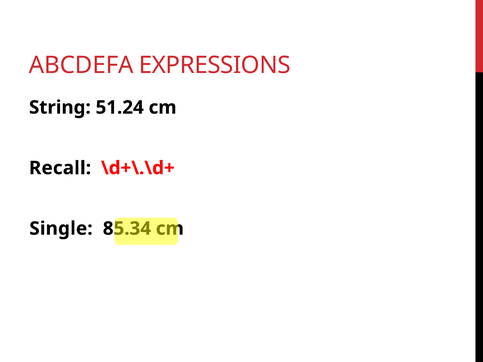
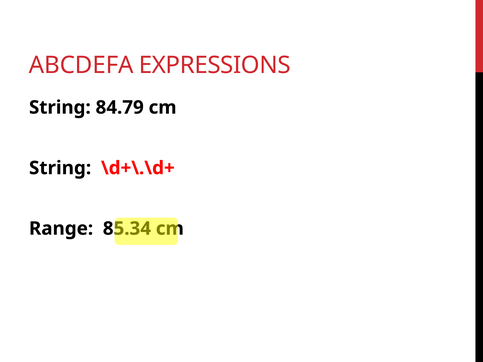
51.24: 51.24 -> 84.79
Recall at (60, 168): Recall -> String
Single: Single -> Range
